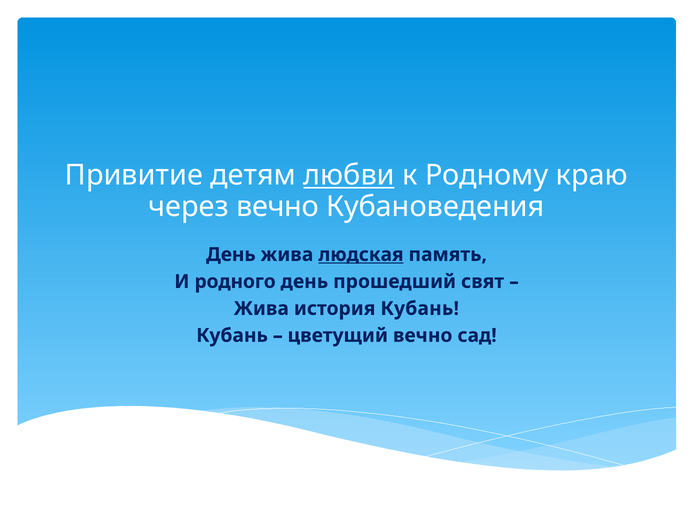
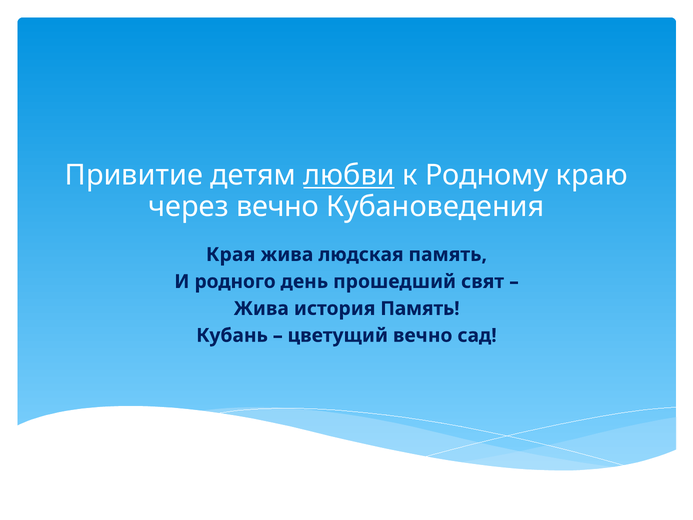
День at (231, 254): День -> Края
людская underline: present -> none
история Кубань: Кубань -> Память
